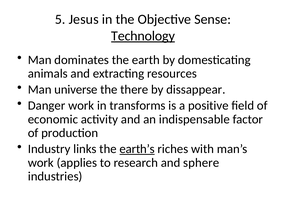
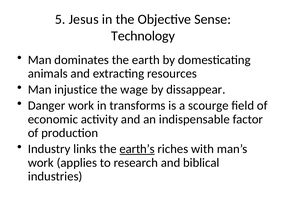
Technology underline: present -> none
universe: universe -> injustice
there: there -> wage
positive: positive -> scourge
sphere: sphere -> biblical
